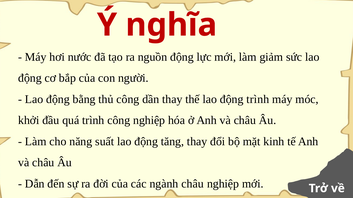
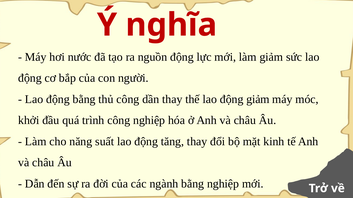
động trình: trình -> giảm
ngành châu: châu -> bằng
